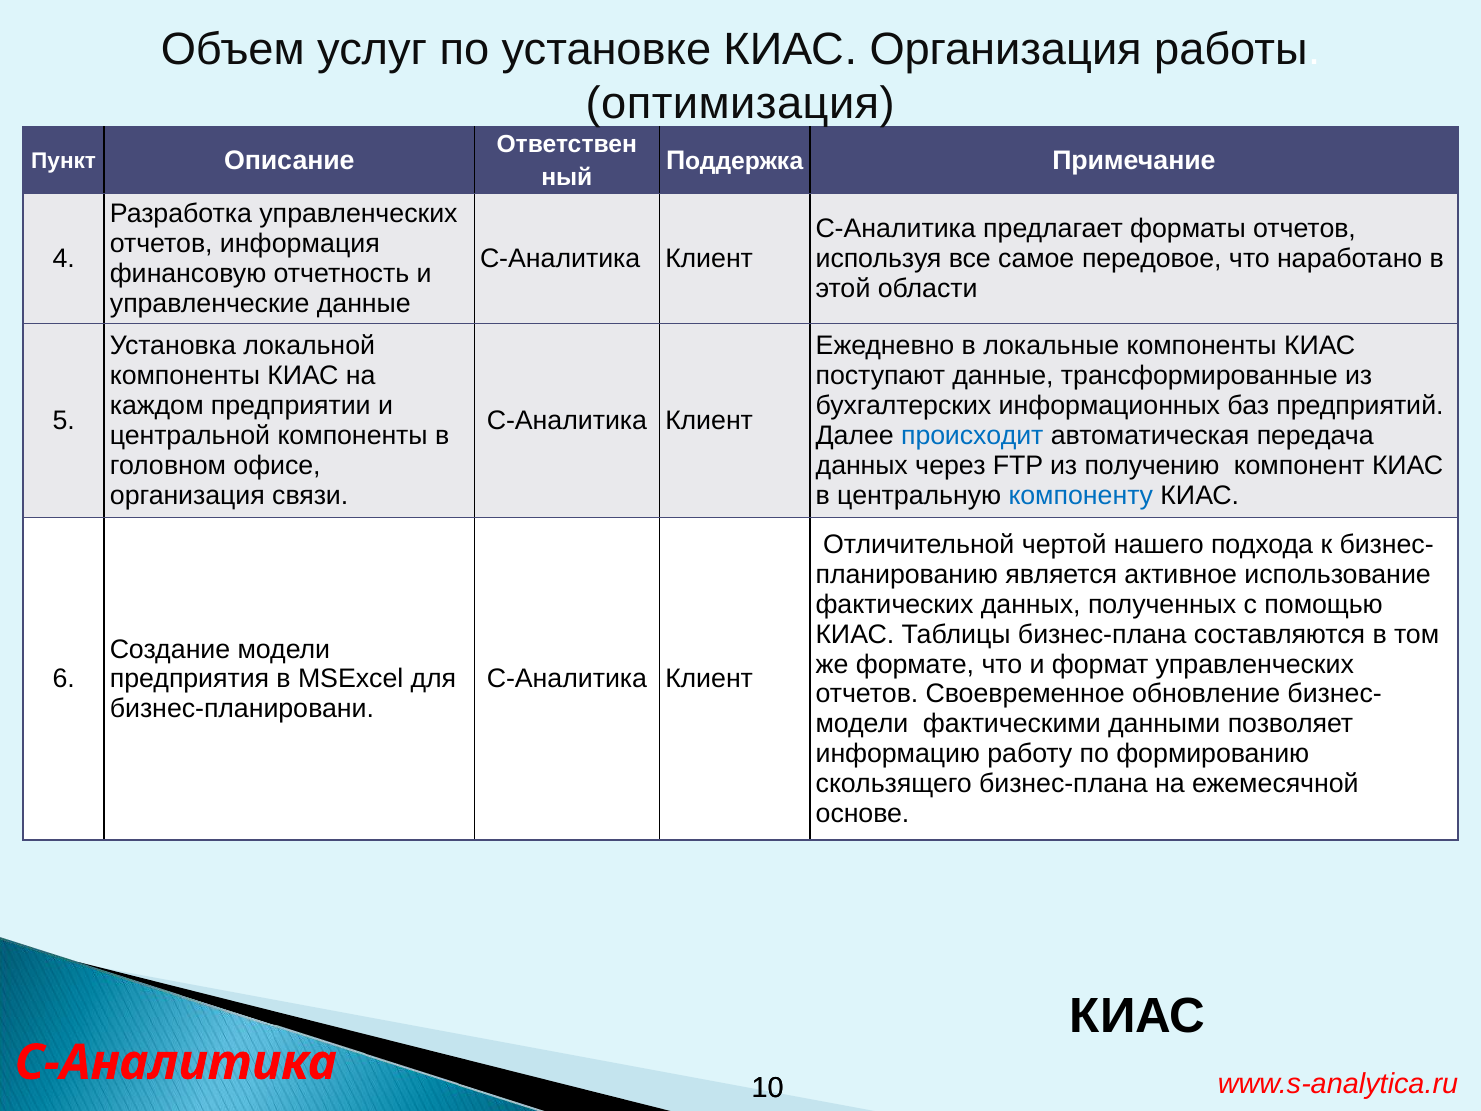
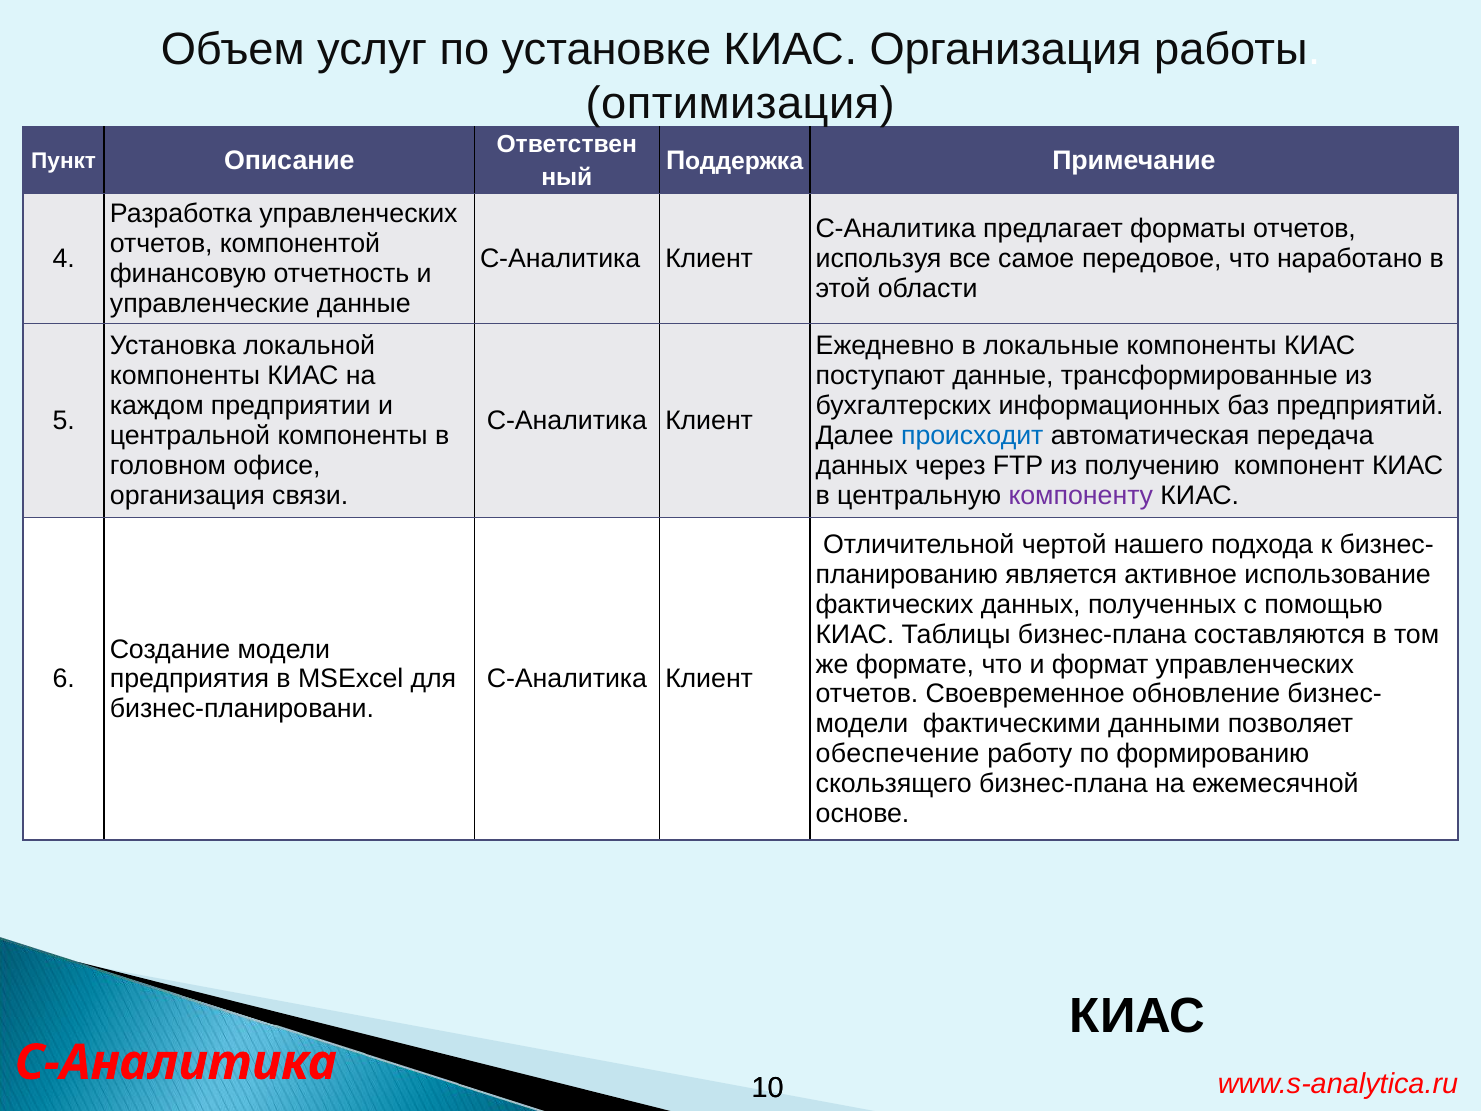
информация: информация -> компонентой
компоненту colour: blue -> purple
информацию: информацию -> обеспечение
